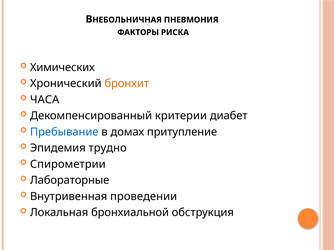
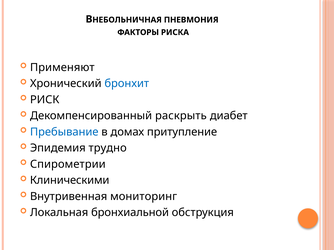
Химических: Химических -> Применяют
бронхит colour: orange -> blue
ЧАСА: ЧАСА -> РИСК
критерии: критерии -> раскрыть
Лабораторные: Лабораторные -> Клиническими
проведении: проведении -> мониторинг
